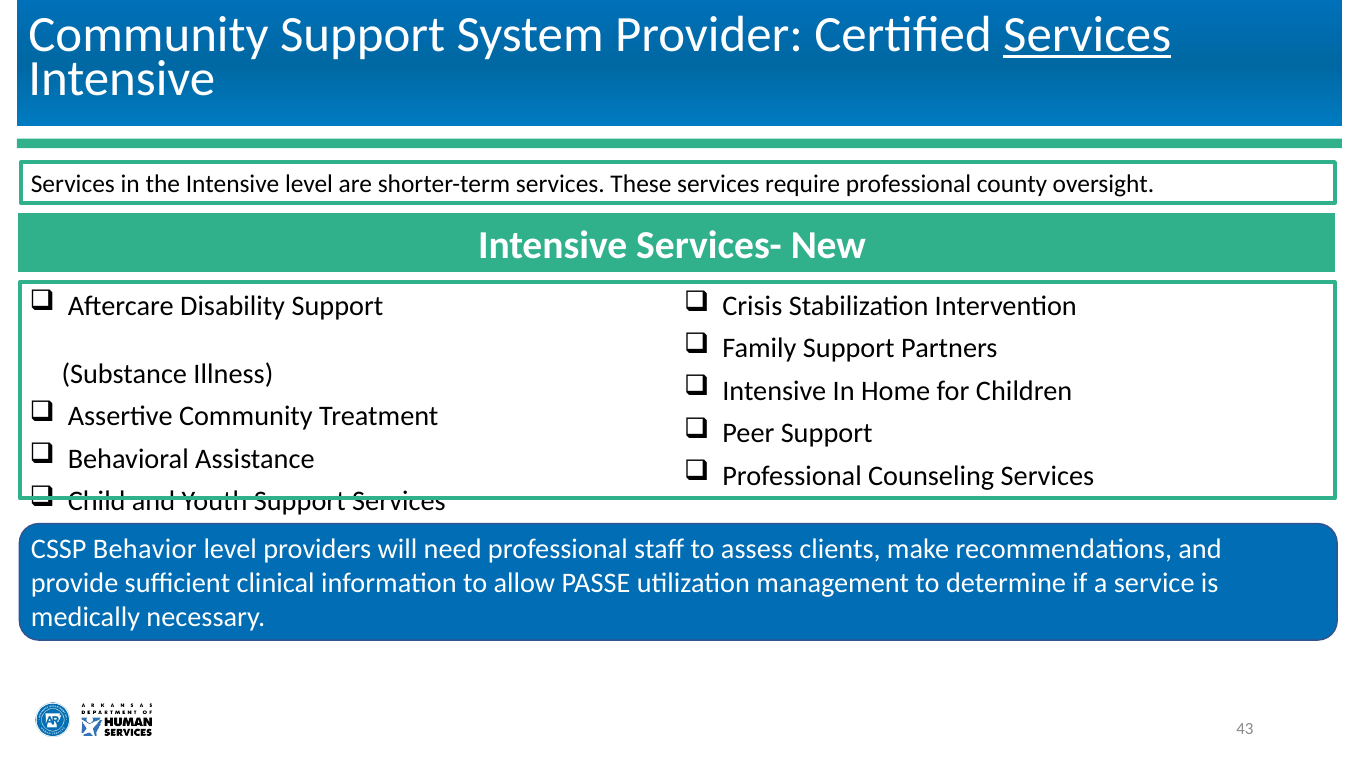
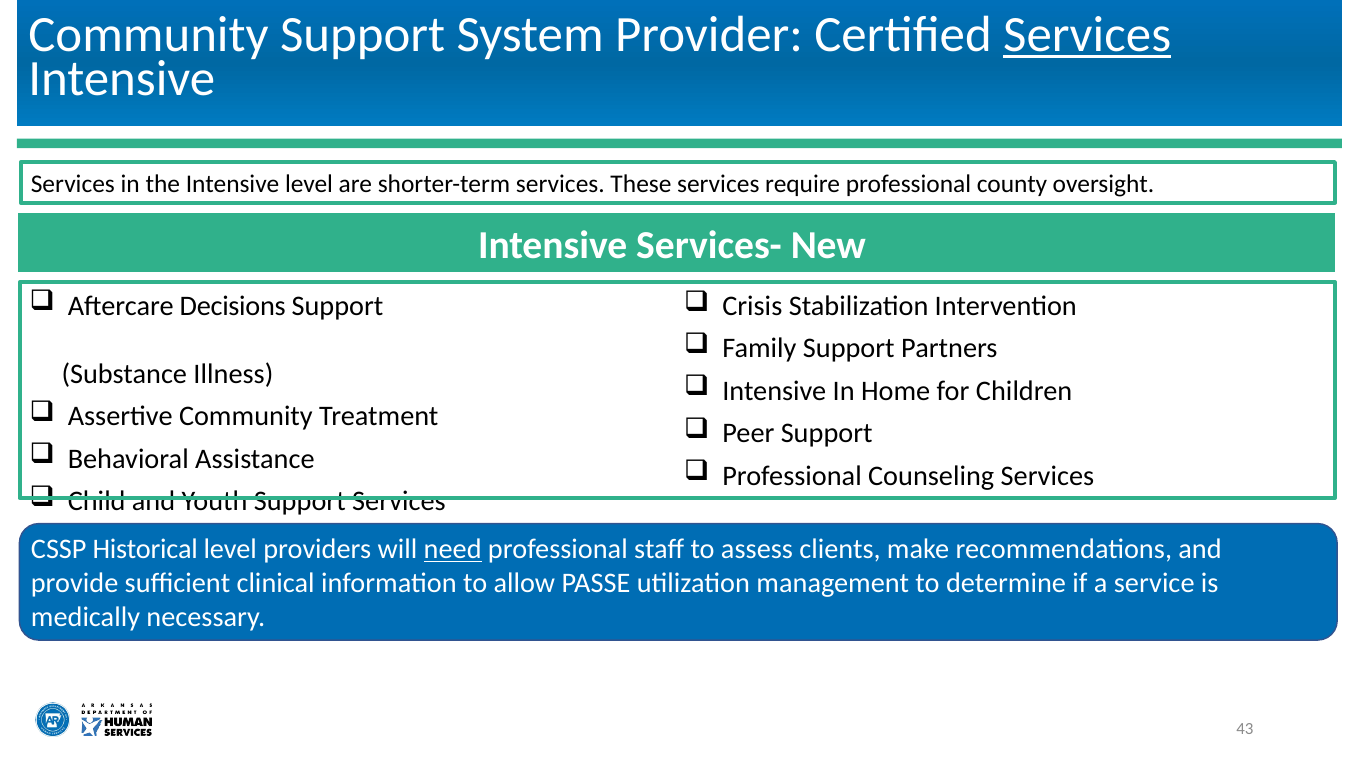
Disability: Disability -> Decisions
Behavior: Behavior -> Historical
need underline: none -> present
